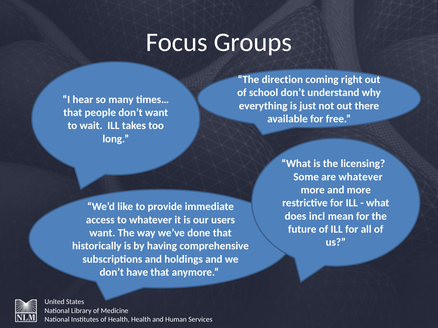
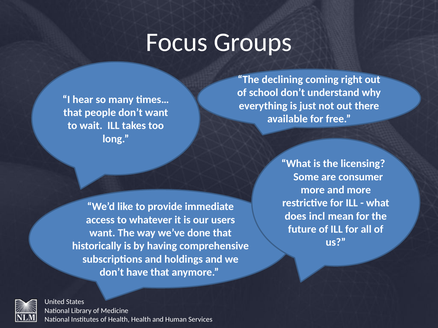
direction: direction -> declining
are whatever: whatever -> consumer
